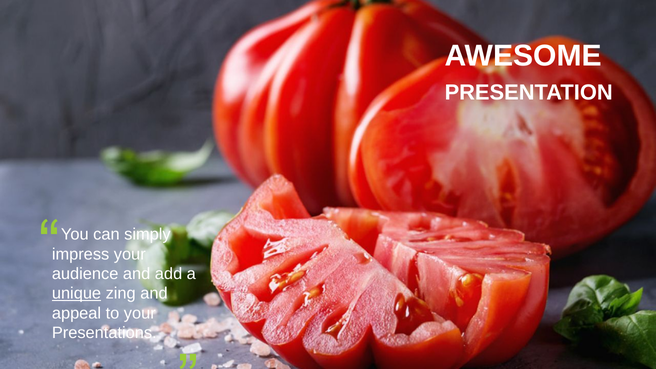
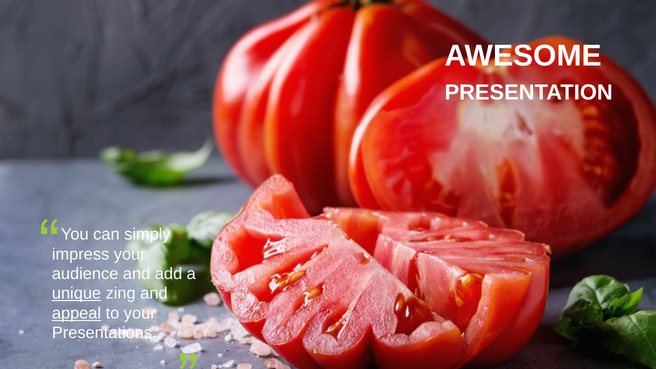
appeal underline: none -> present
